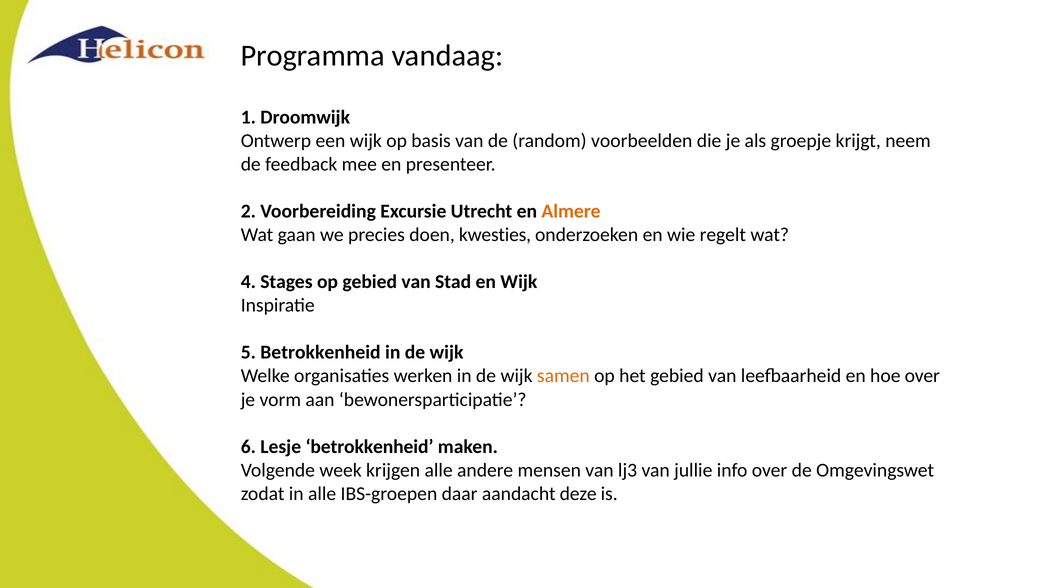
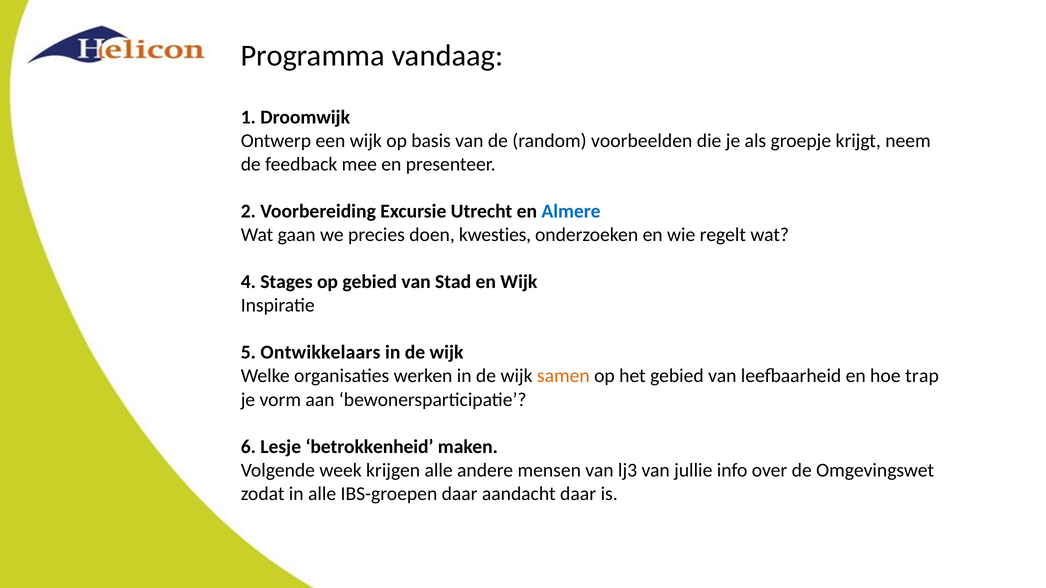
Almere colour: orange -> blue
5 Betrokkenheid: Betrokkenheid -> Ontwikkelaars
hoe over: over -> trap
aandacht deze: deze -> daar
